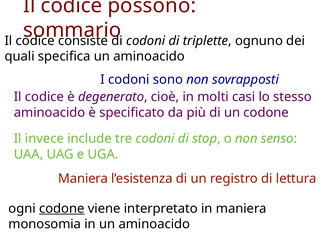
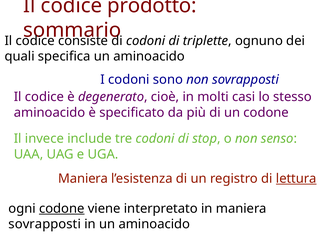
possono: possono -> prodotto
lettura underline: none -> present
monosomia at (45, 224): monosomia -> sovrapposti
